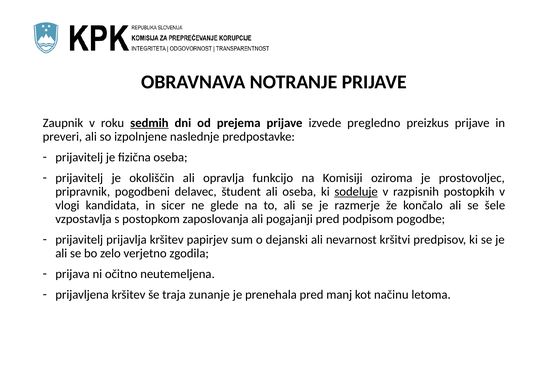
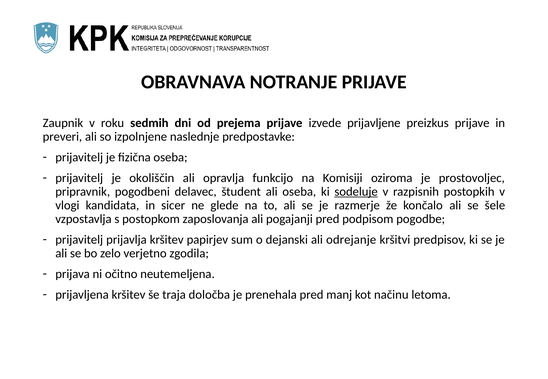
sedmih underline: present -> none
pregledno: pregledno -> prijavljene
nevarnost: nevarnost -> odrejanje
zunanje: zunanje -> določba
